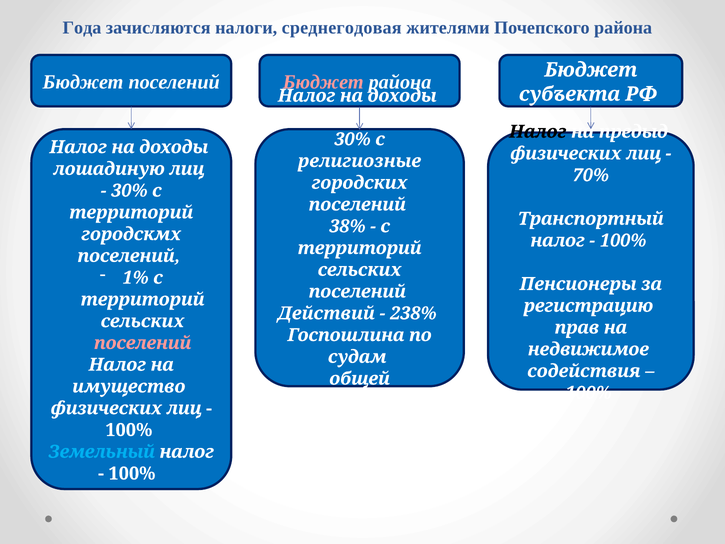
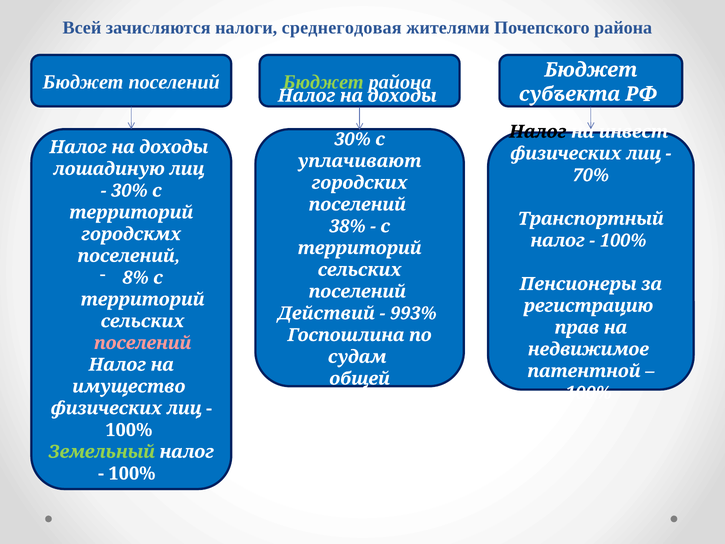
Года: Года -> Всей
Бюджет at (323, 82) colour: pink -> light green
предыд: предыд -> инвест
религиозные: религиозные -> уплачивают
1%: 1% -> 8%
238%: 238% -> 993%
содействия: содействия -> патентной
Земельный colour: light blue -> light green
